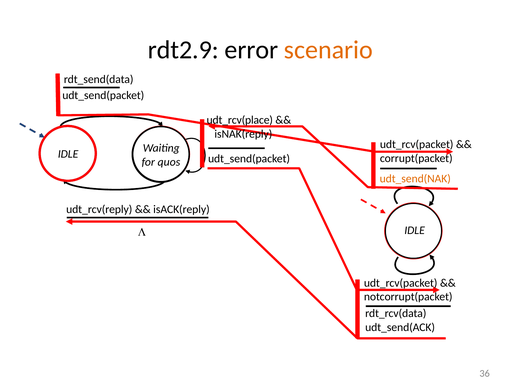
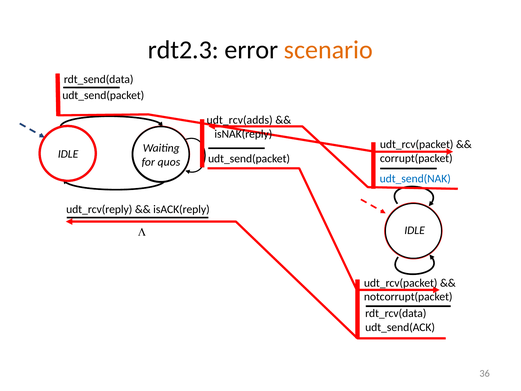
rdt2.9: rdt2.9 -> rdt2.3
udt_rcv(place: udt_rcv(place -> udt_rcv(adds
udt_send(NAK colour: orange -> blue
